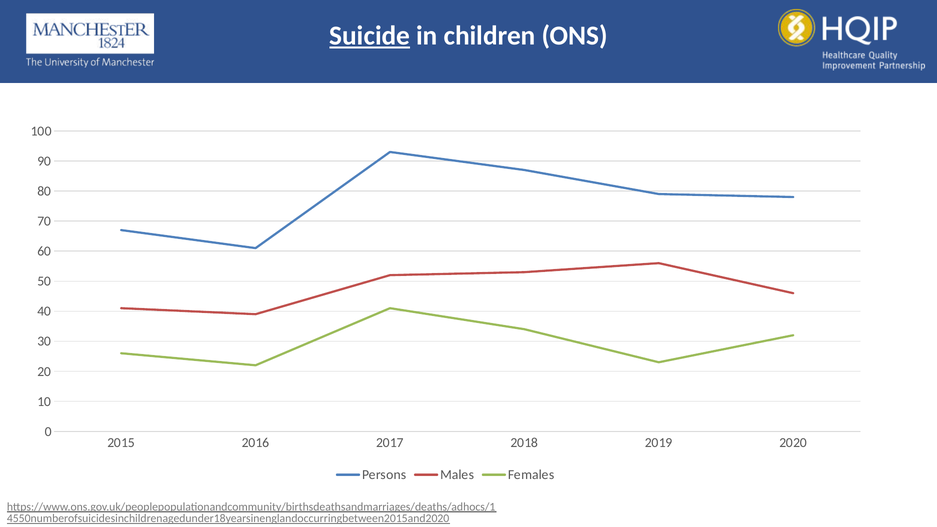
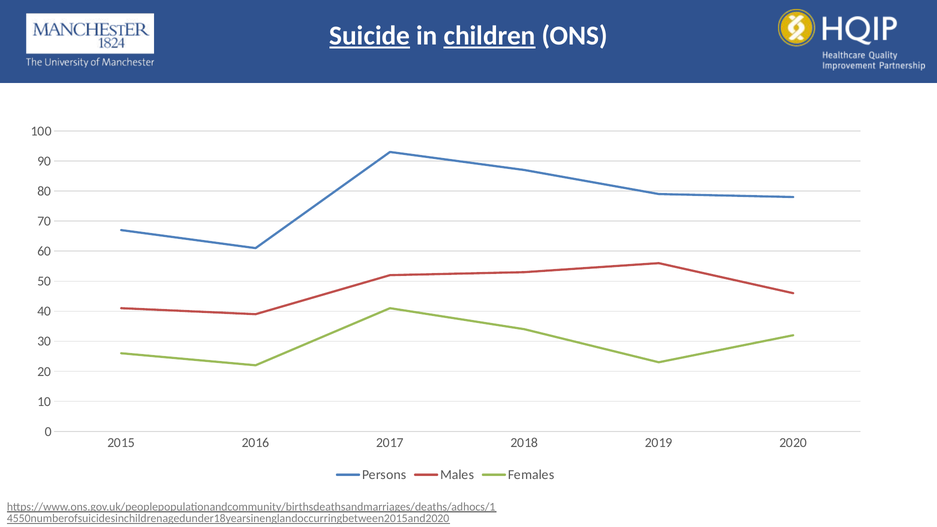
children underline: none -> present
